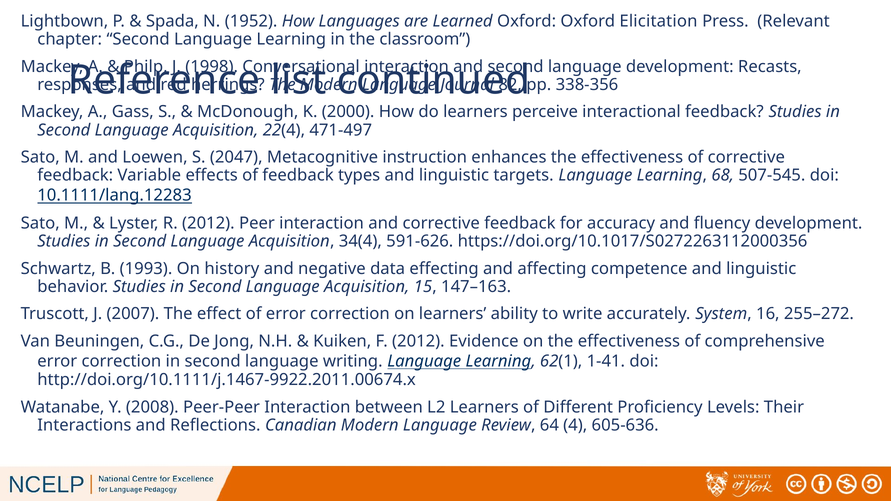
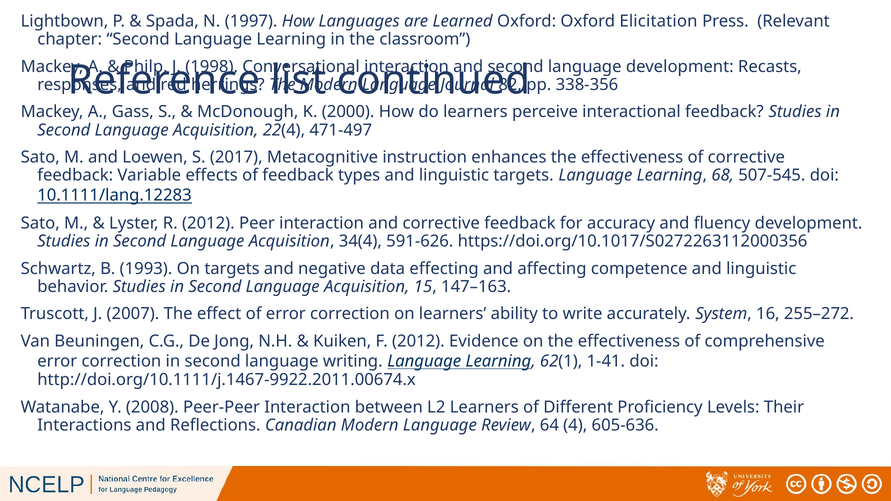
1952: 1952 -> 1997
2047: 2047 -> 2017
On history: history -> targets
